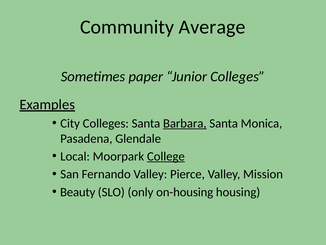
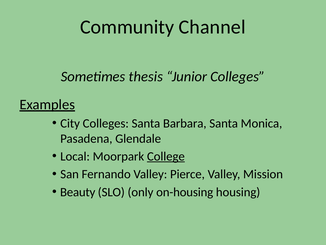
Average: Average -> Channel
paper: paper -> thesis
Barbara underline: present -> none
